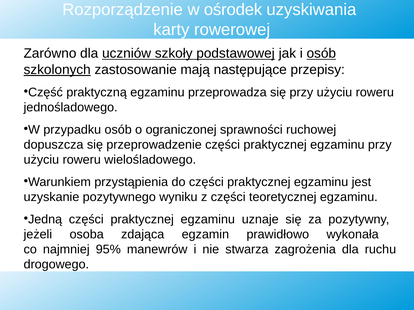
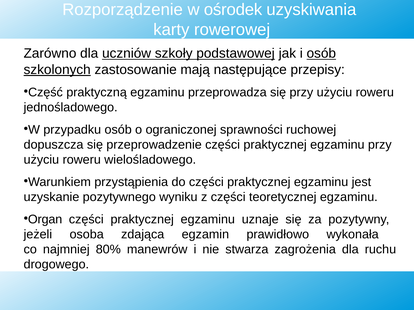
Jedną: Jedną -> Organ
95%: 95% -> 80%
